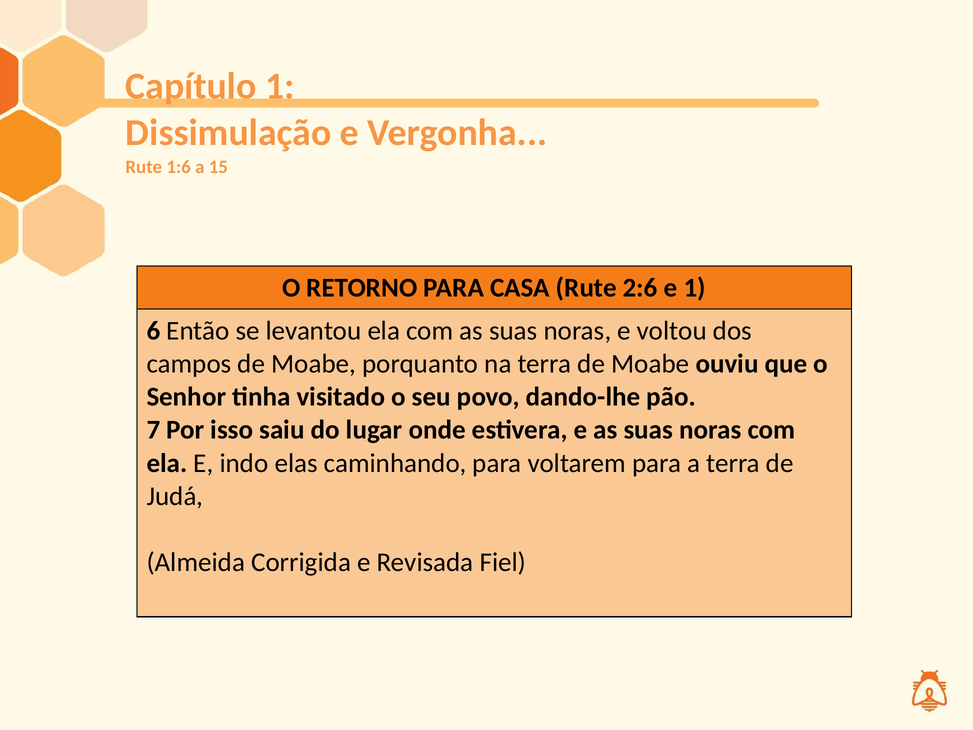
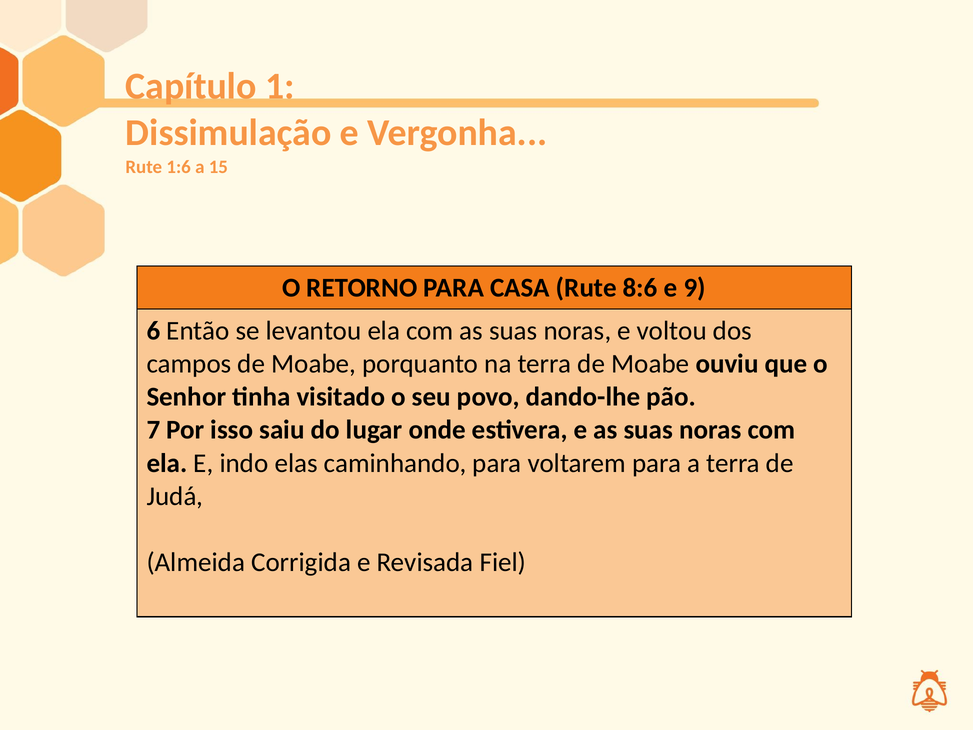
2:6: 2:6 -> 8:6
e 1: 1 -> 9
